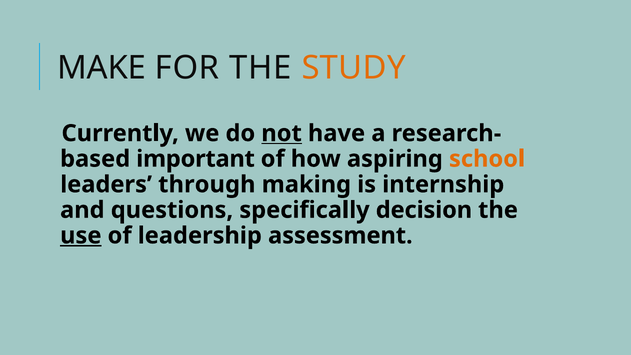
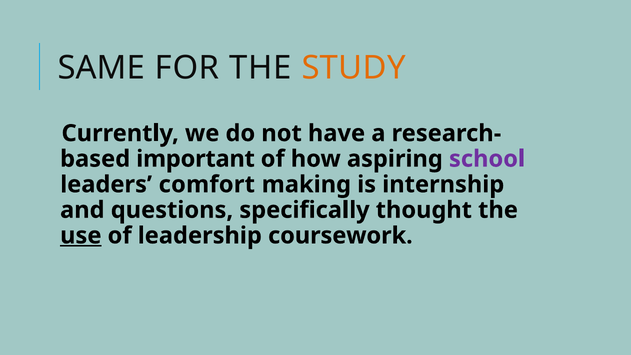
MAKE: MAKE -> SAME
not underline: present -> none
school colour: orange -> purple
through: through -> comfort
decision: decision -> thought
assessment: assessment -> coursework
